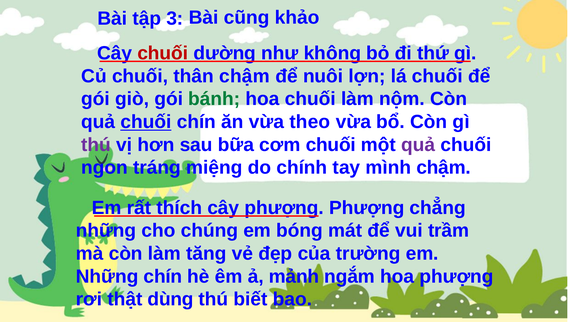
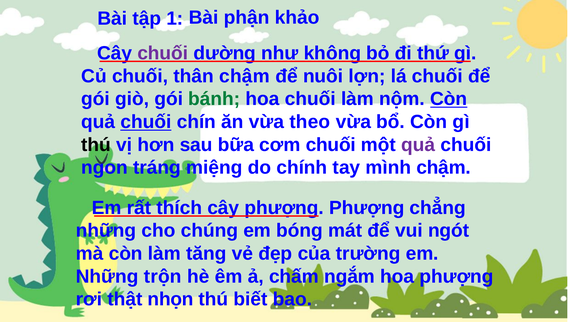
cũng: cũng -> phận
3: 3 -> 1
chuối at (163, 53) colour: red -> purple
Còn at (449, 99) underline: none -> present
thú at (96, 145) colour: purple -> black
trầm: trầm -> ngót
Những chín: chín -> trộn
mảnh: mảnh -> chấm
dùng: dùng -> nhọn
